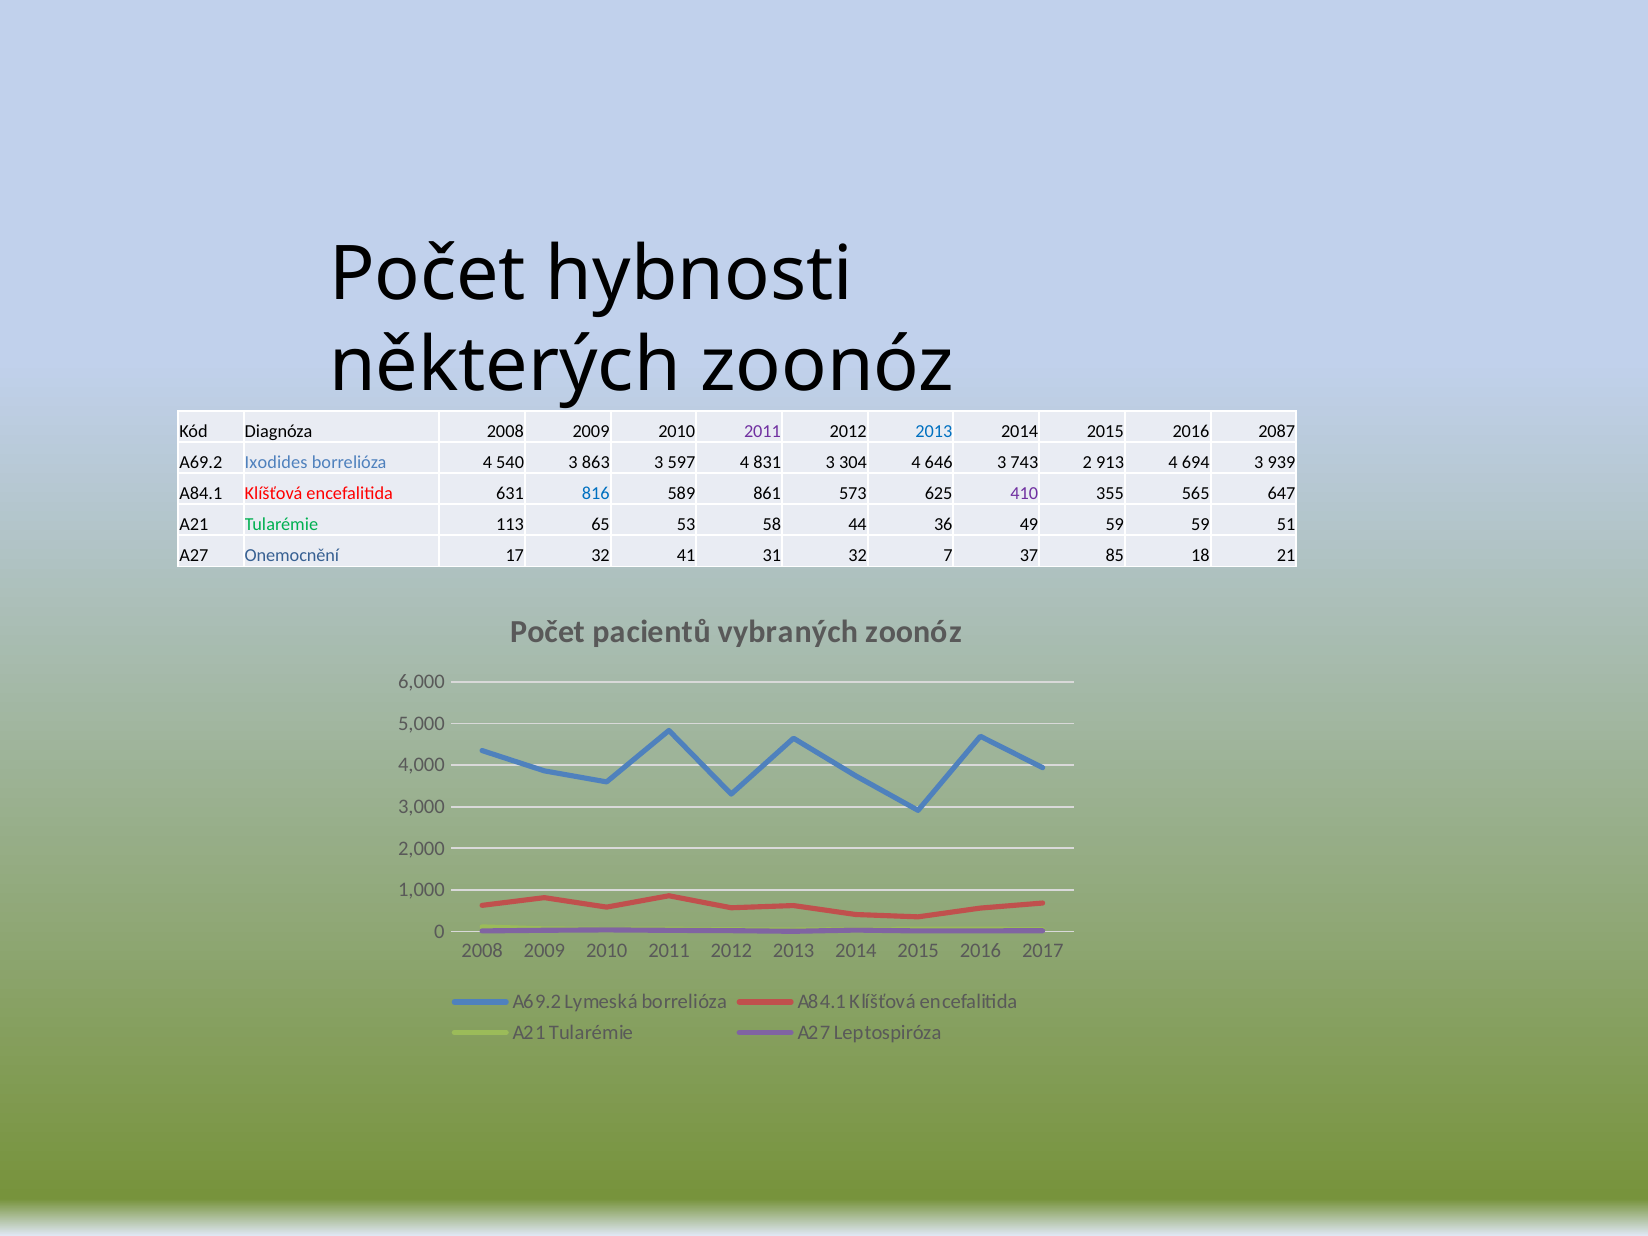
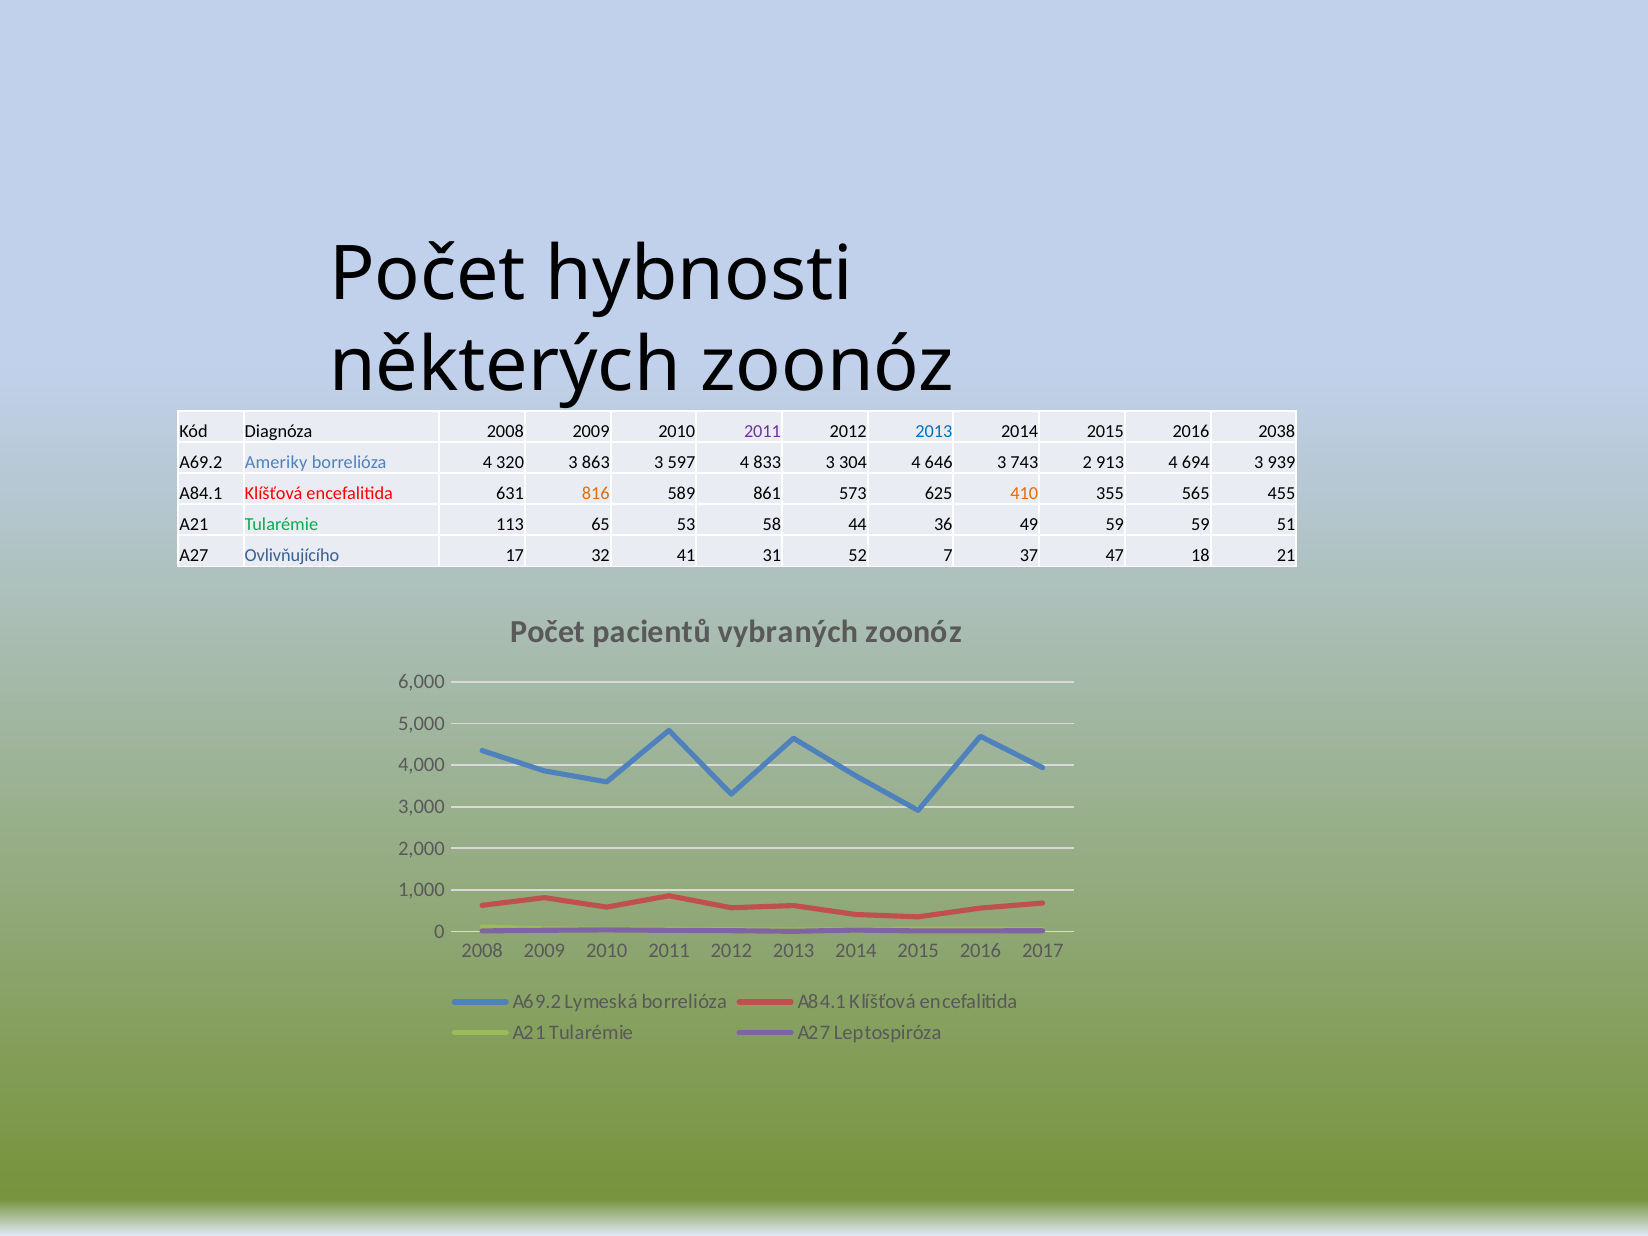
2087: 2087 -> 2038
Ixodides: Ixodides -> Ameriky
540: 540 -> 320
831: 831 -> 833
816 colour: blue -> orange
410 colour: purple -> orange
647: 647 -> 455
Onemocnění: Onemocnění -> Ovlivňujícího
31 32: 32 -> 52
85: 85 -> 47
